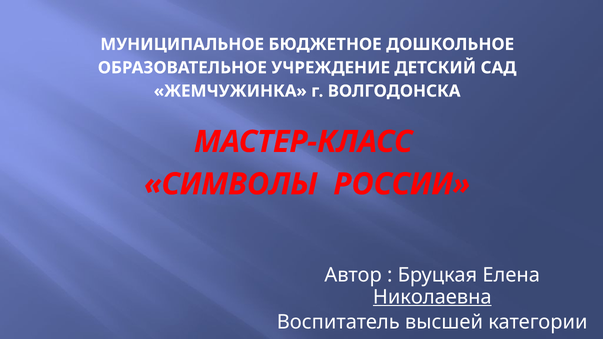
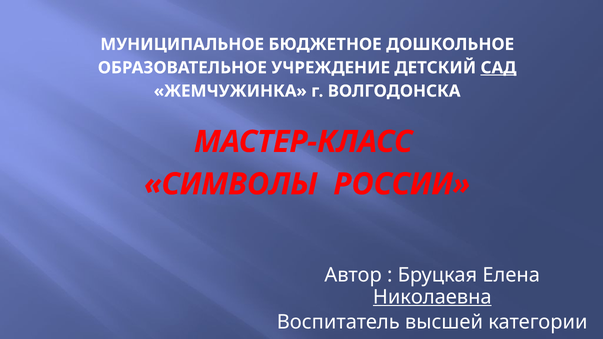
САД underline: none -> present
